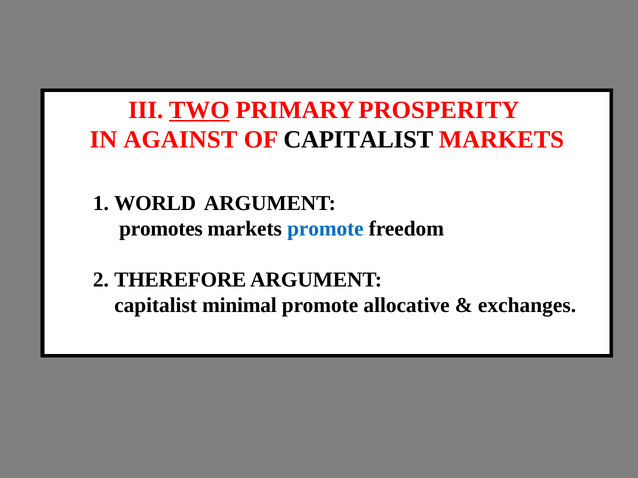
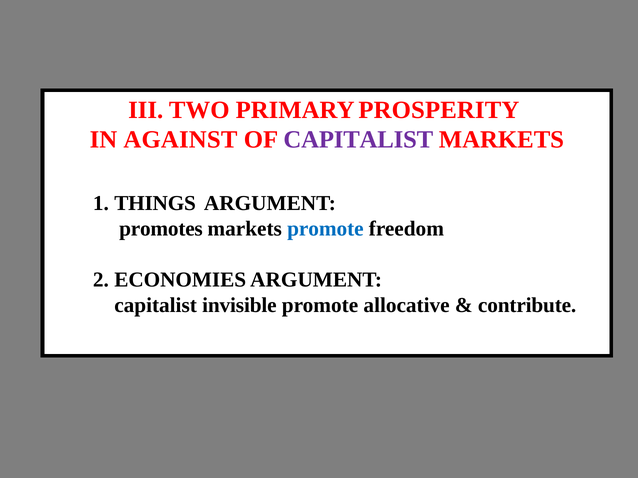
TWO underline: present -> none
CAPITALIST at (358, 140) colour: black -> purple
WORLD: WORLD -> THINGS
THEREFORE: THEREFORE -> ECONOMIES
minimal: minimal -> invisible
exchanges: exchanges -> contribute
